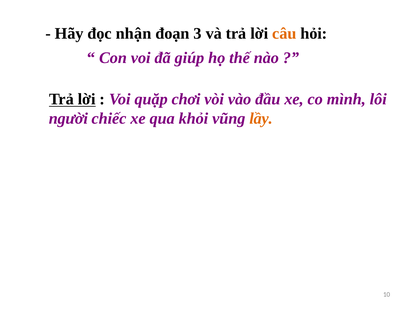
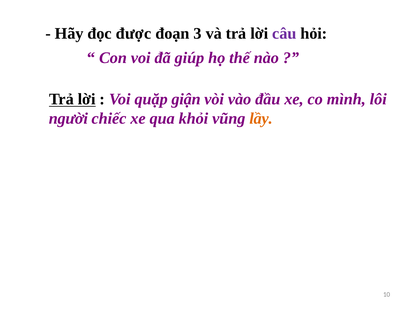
nhận: nhận -> được
câu colour: orange -> purple
chơi: chơi -> giận
